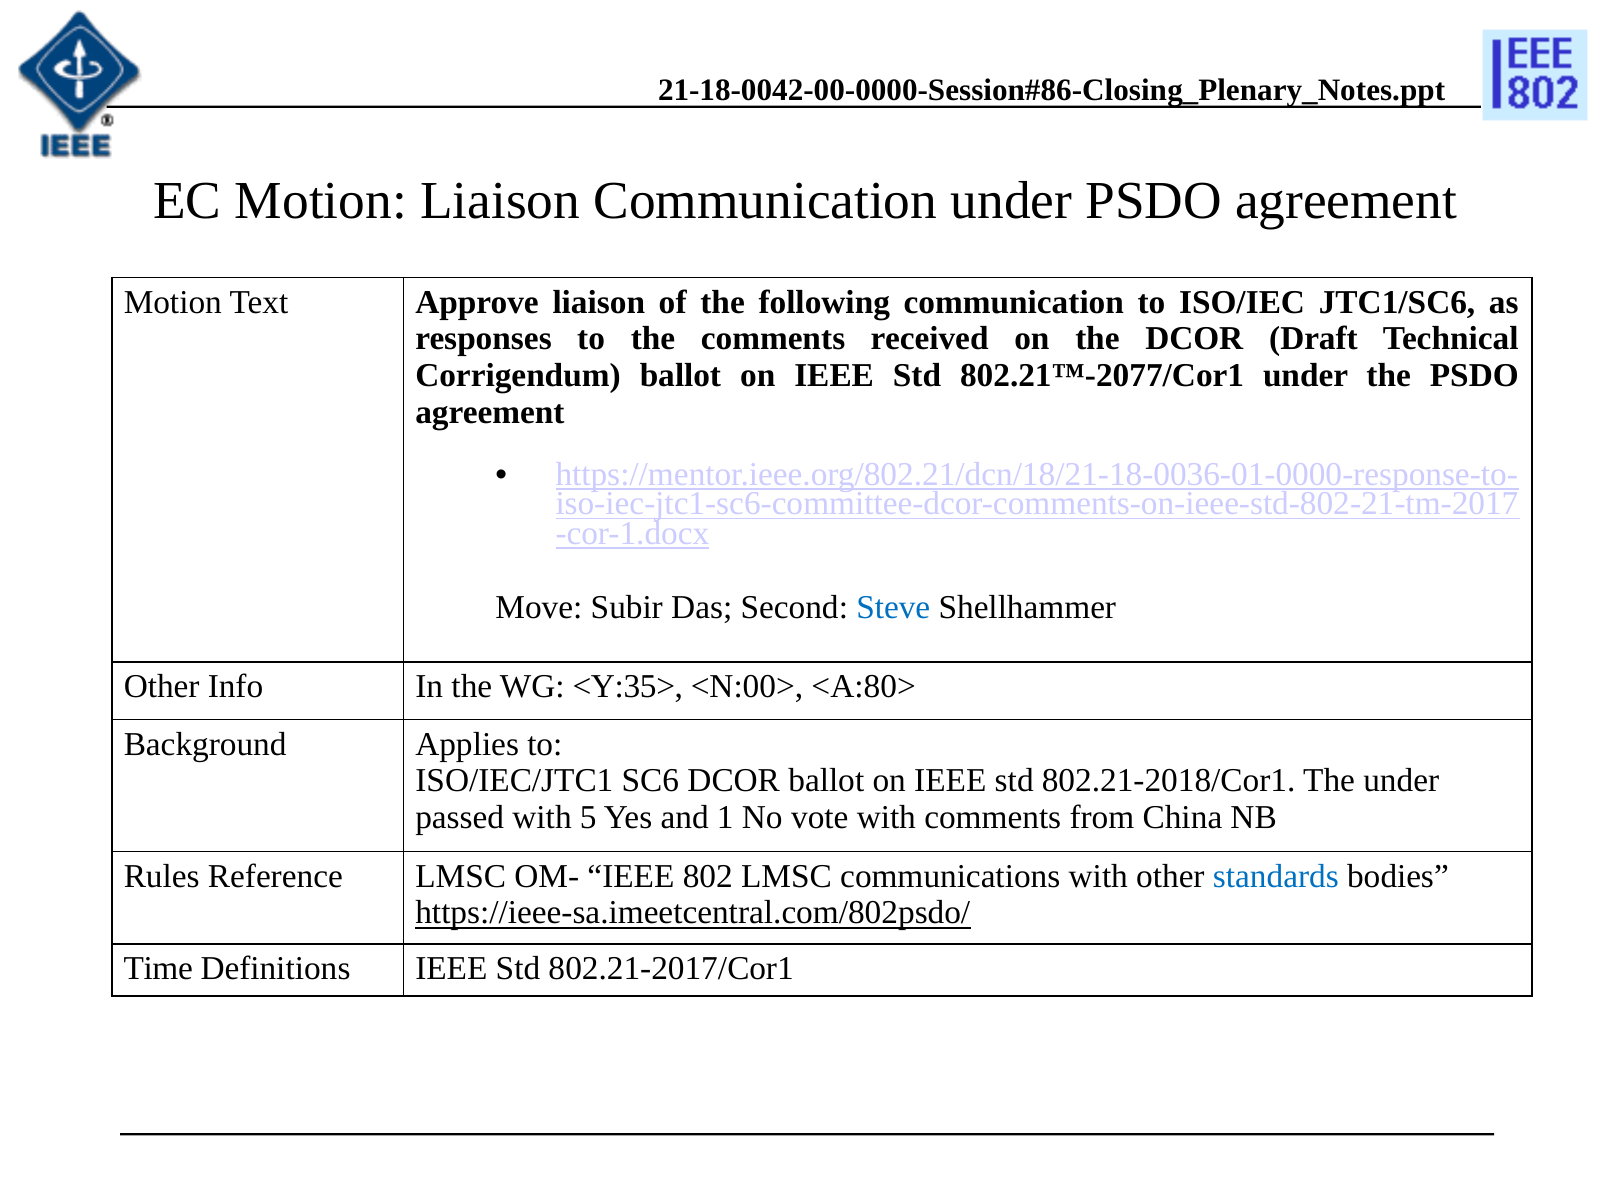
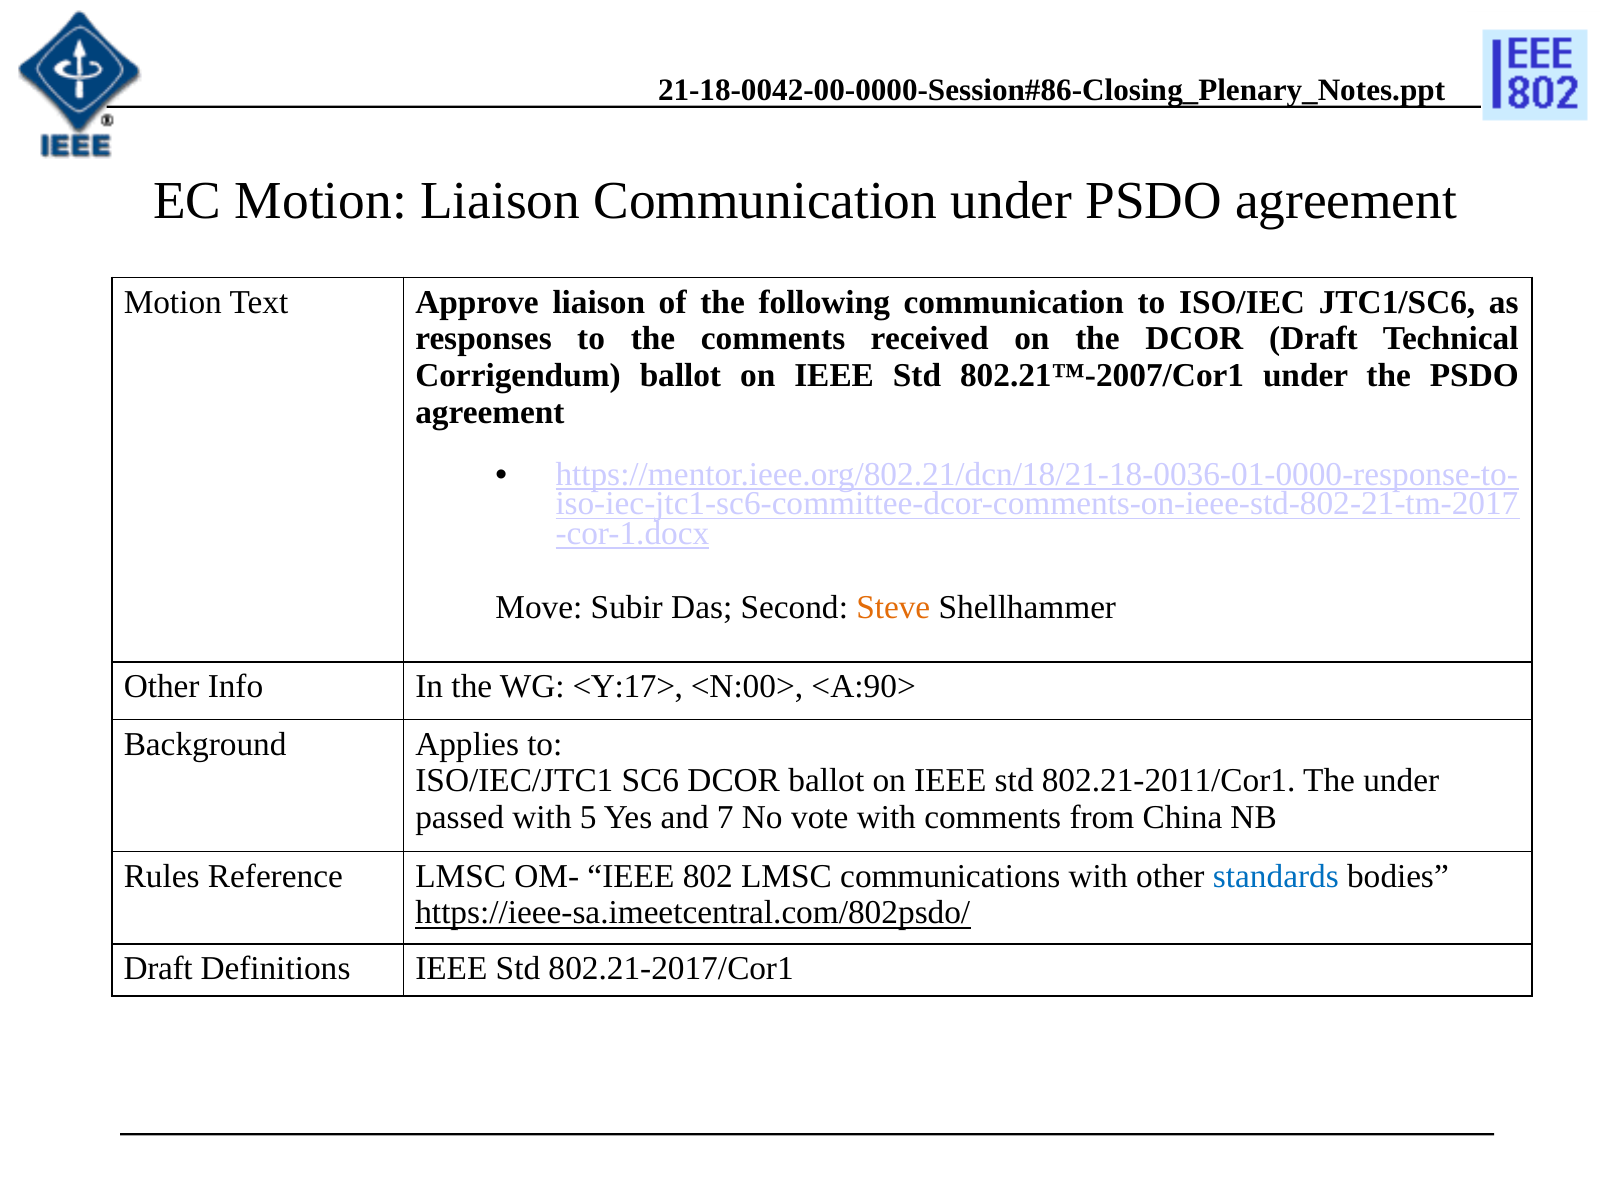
802.21™-2077/Cor1: 802.21™-2077/Cor1 -> 802.21™-2007/Cor1
Steve colour: blue -> orange
<Y:35>: <Y:35> -> <Y:17>
<A:80>: <A:80> -> <A:90>
802.21-2018/Cor1: 802.21-2018/Cor1 -> 802.21-2011/Cor1
1: 1 -> 7
Time at (158, 968): Time -> Draft
